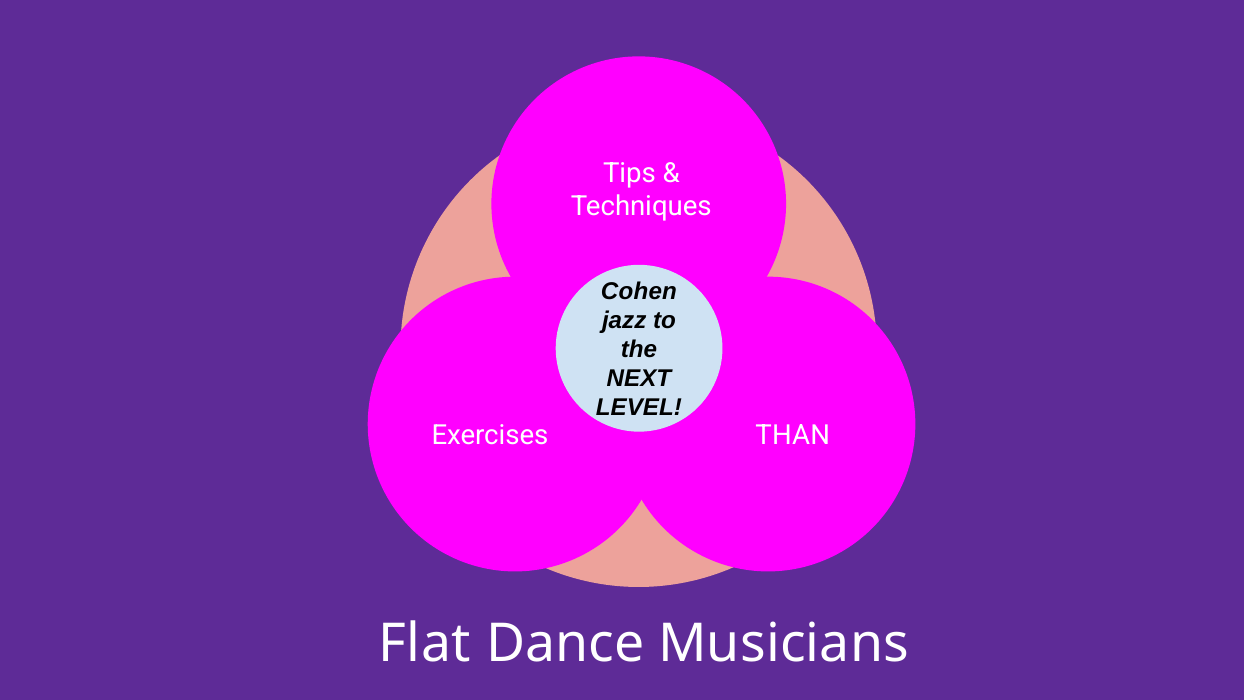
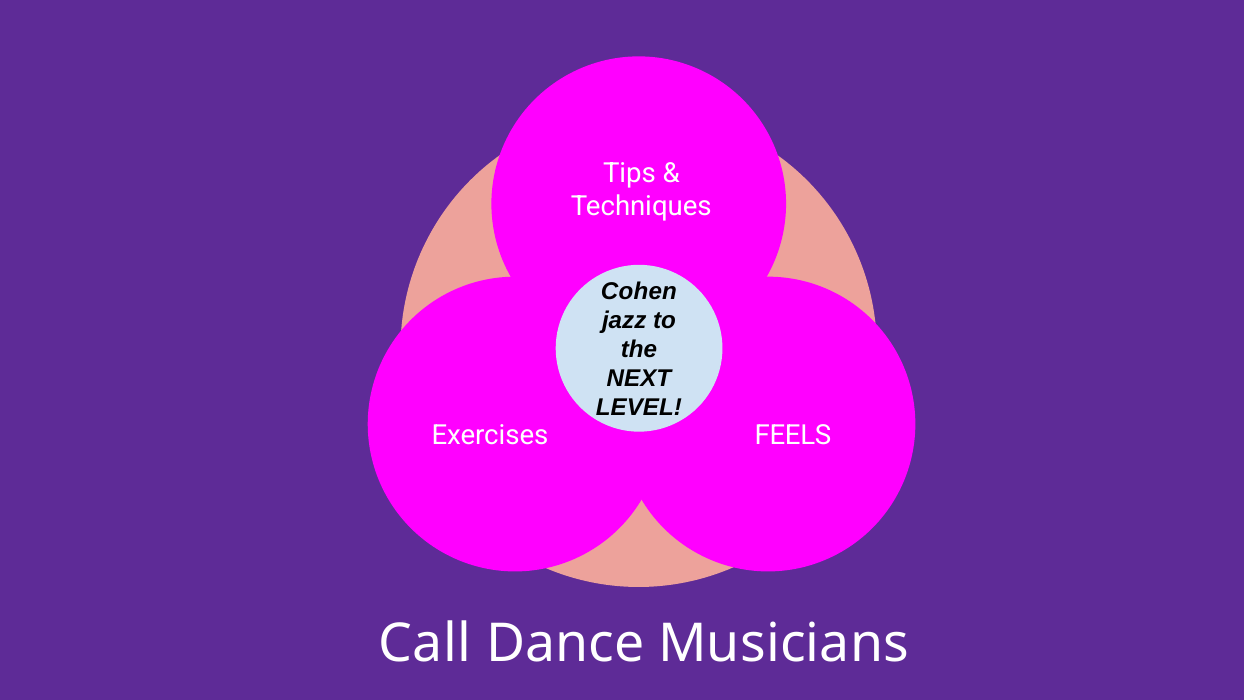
THAN: THAN -> FEELS
Flat: Flat -> Call
